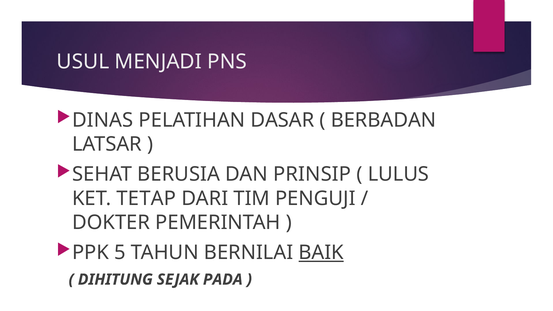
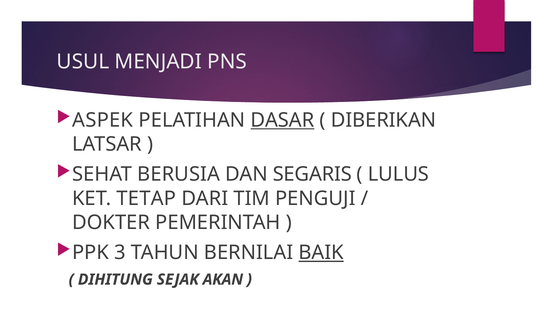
DINAS: DINAS -> ASPEK
DASAR underline: none -> present
BERBADAN: BERBADAN -> DIBERIKAN
PRINSIP: PRINSIP -> SEGARIS
5: 5 -> 3
PADA: PADA -> AKAN
